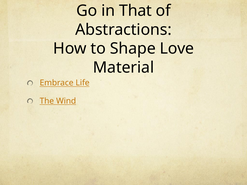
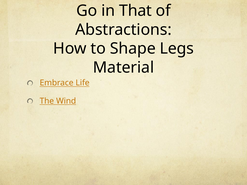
Love: Love -> Legs
